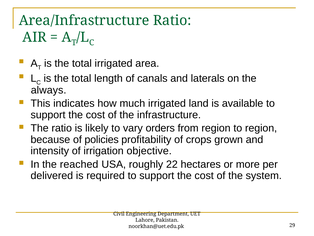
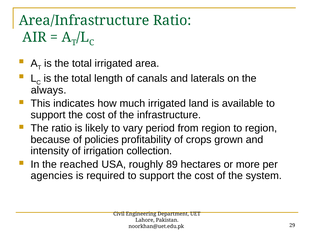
orders: orders -> period
objective: objective -> collection
22: 22 -> 89
delivered: delivered -> agencies
